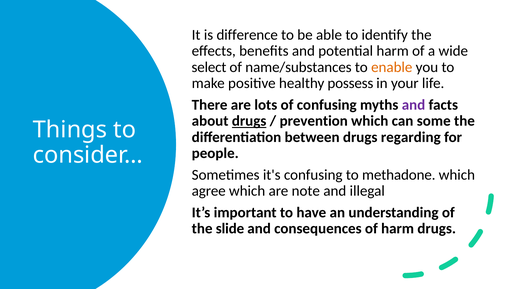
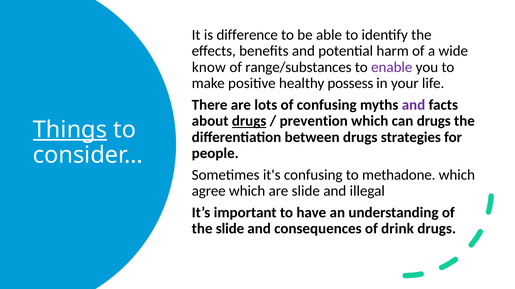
select: select -> know
name/substances: name/substances -> range/substances
enable colour: orange -> purple
can some: some -> drugs
Things underline: none -> present
regarding: regarding -> strategies
are note: note -> slide
of harm: harm -> drink
